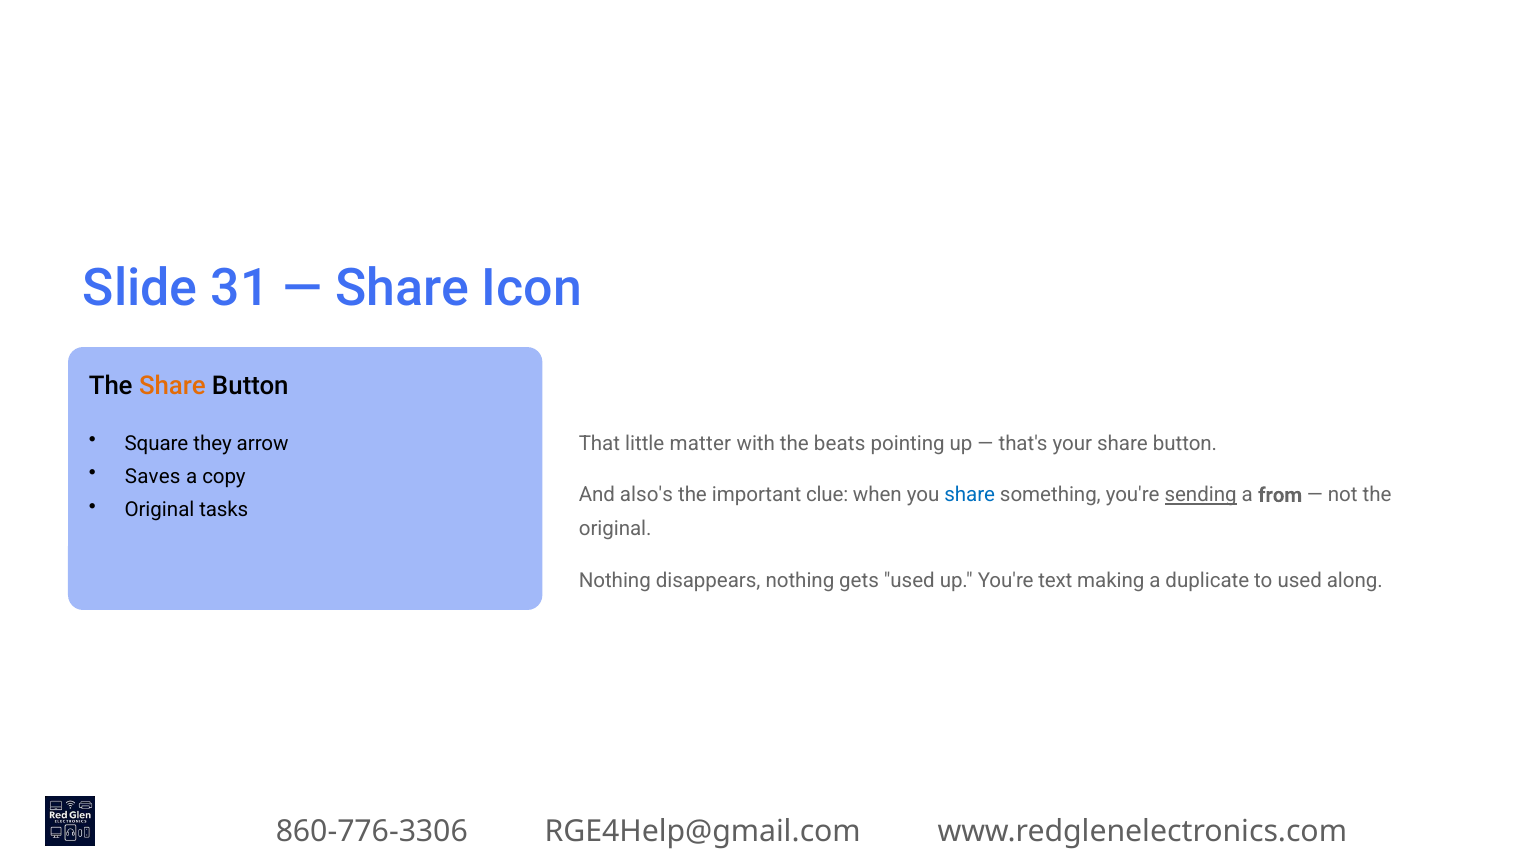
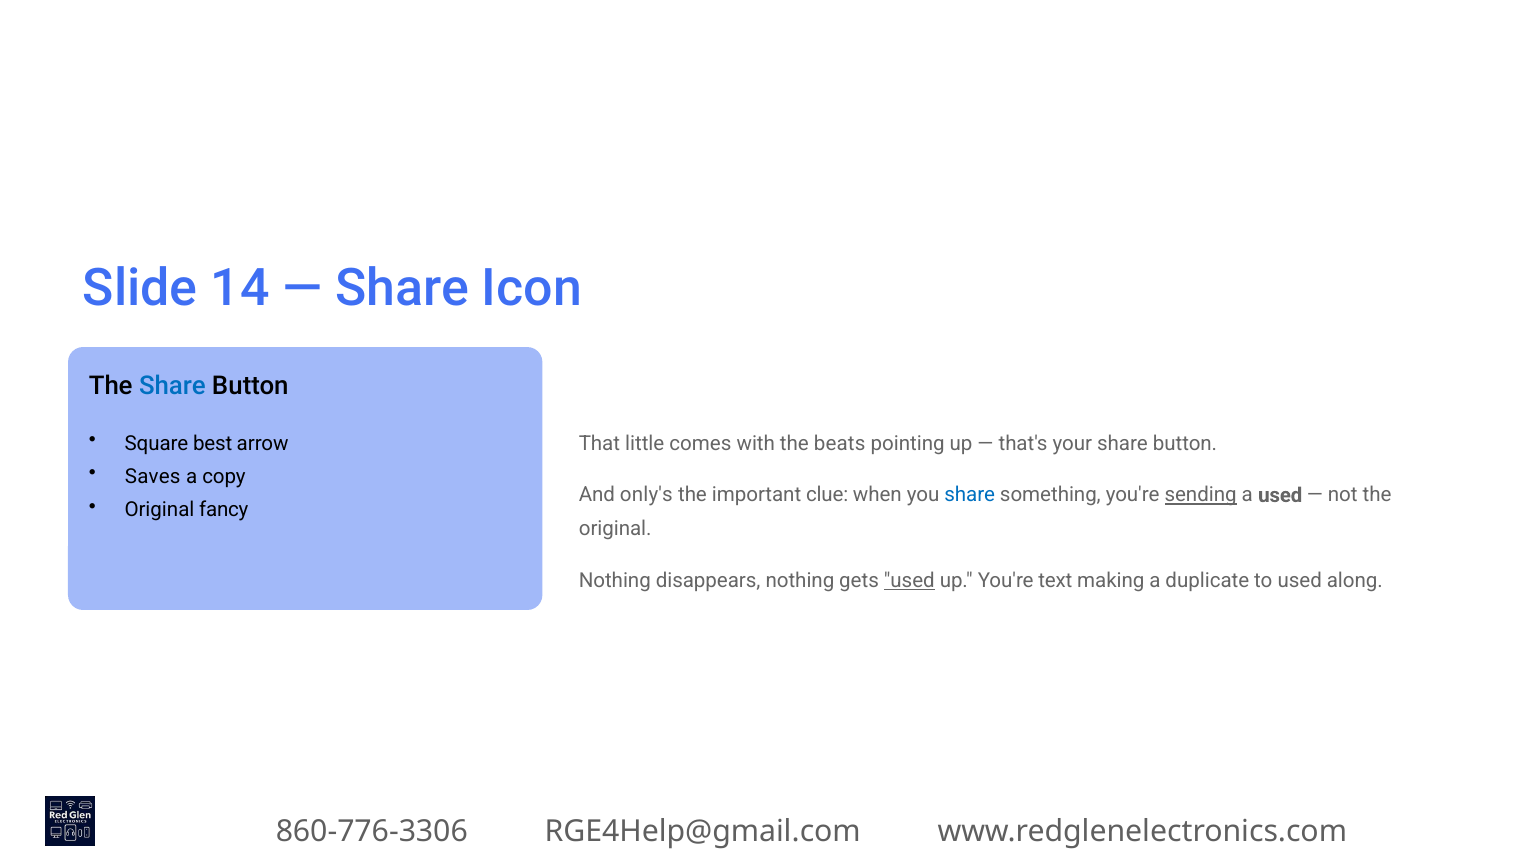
31: 31 -> 14
Share at (172, 386) colour: orange -> blue
they: they -> best
matter: matter -> comes
also's: also's -> only's
a from: from -> used
tasks: tasks -> fancy
used at (909, 580) underline: none -> present
